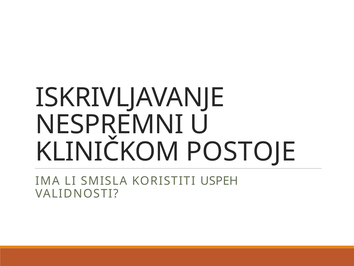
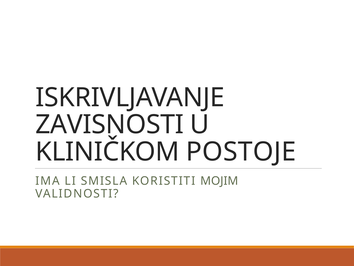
NESPREMNI: NESPREMNI -> ZAVISNOSTI
USPEH: USPEH -> MOJIM
